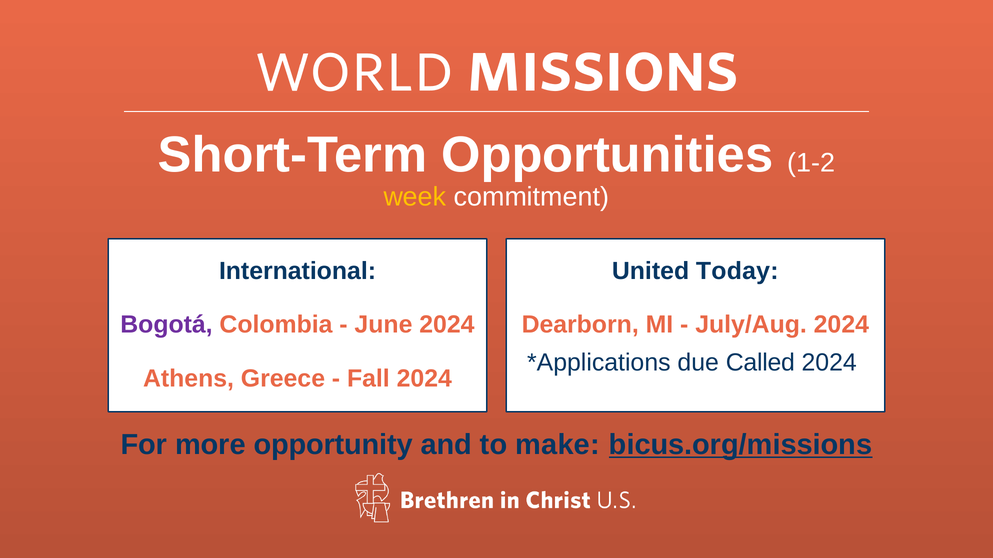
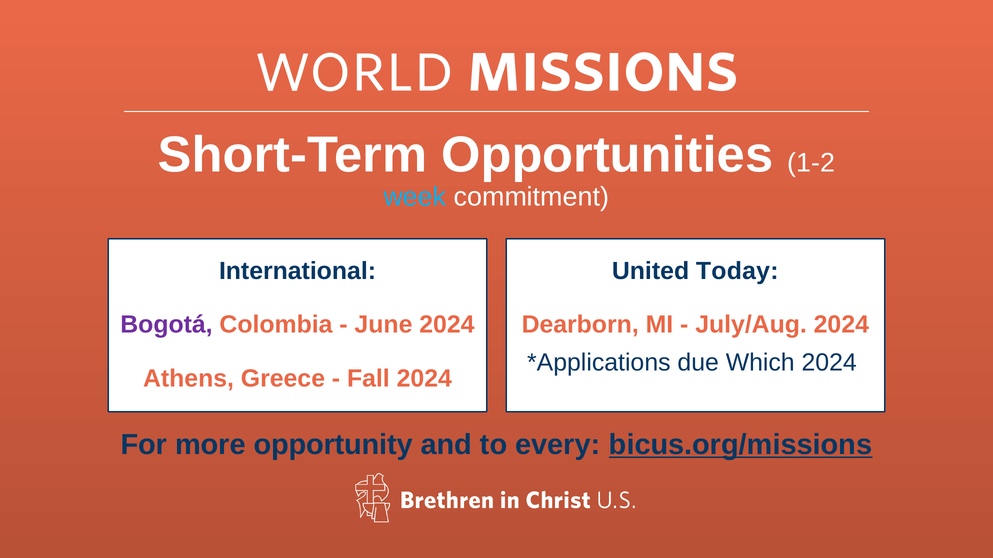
week colour: yellow -> light blue
Called: Called -> Which
make: make -> every
